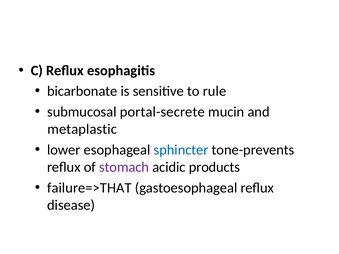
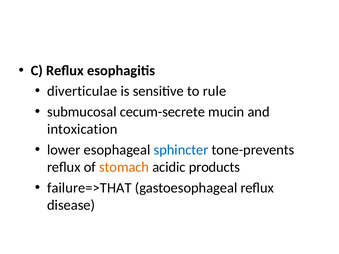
bicarbonate: bicarbonate -> diverticulae
portal-secrete: portal-secrete -> cecum-secrete
metaplastic: metaplastic -> intoxication
stomach colour: purple -> orange
